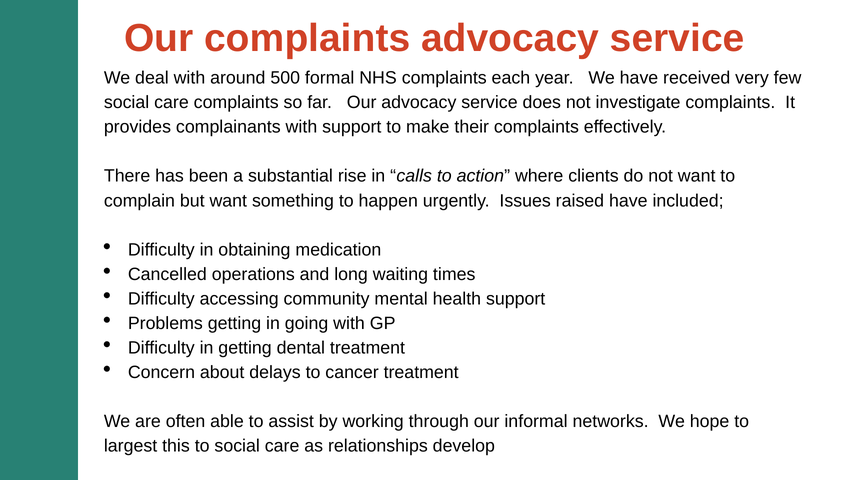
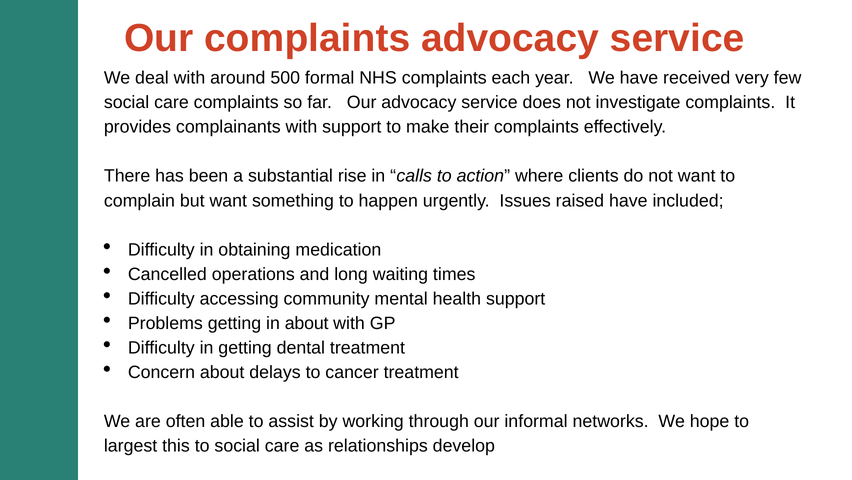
in going: going -> about
